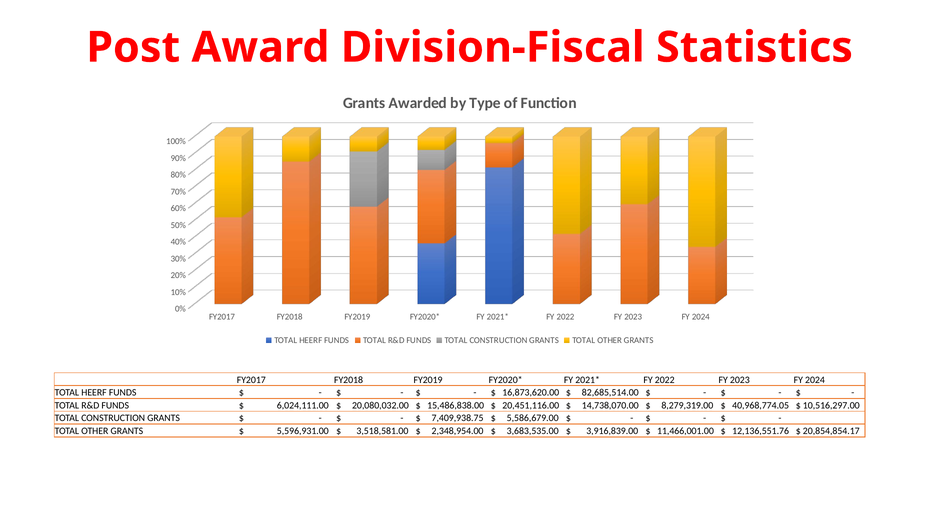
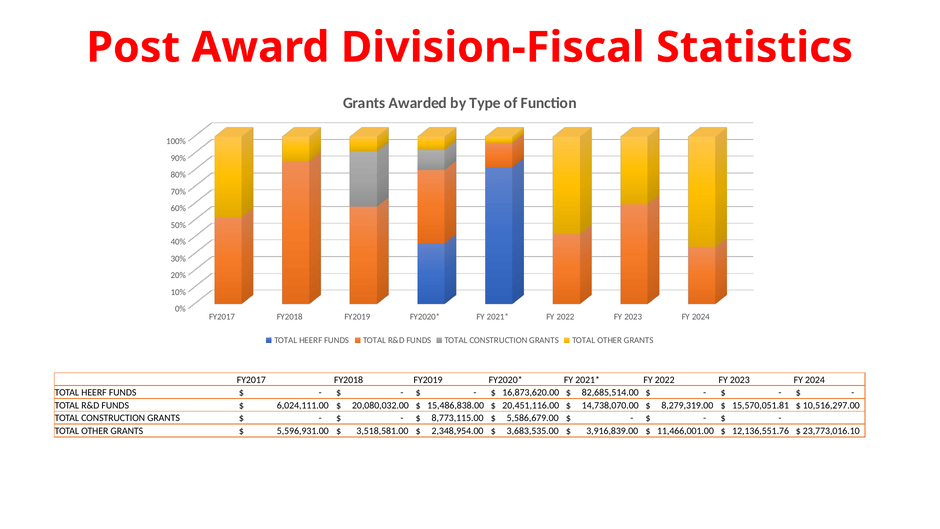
40,968,774.05: 40,968,774.05 -> 15,570,051.81
7,409,938.75: 7,409,938.75 -> 8,773,115.00
20,854,854.17: 20,854,854.17 -> 23,773,016.10
